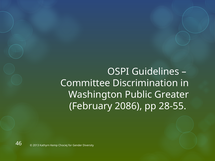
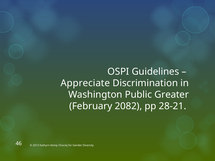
Committee: Committee -> Appreciate
2086: 2086 -> 2082
28-55: 28-55 -> 28-21
